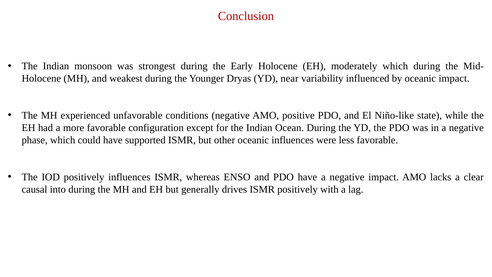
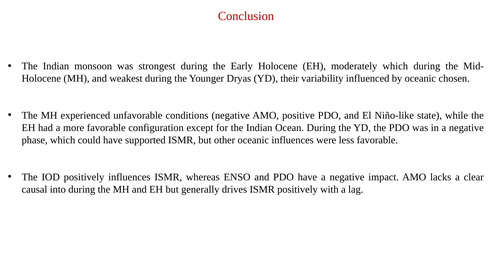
near: near -> their
oceanic impact: impact -> chosen
